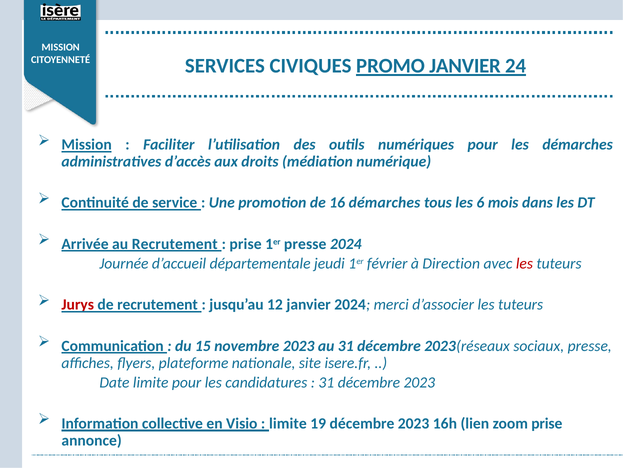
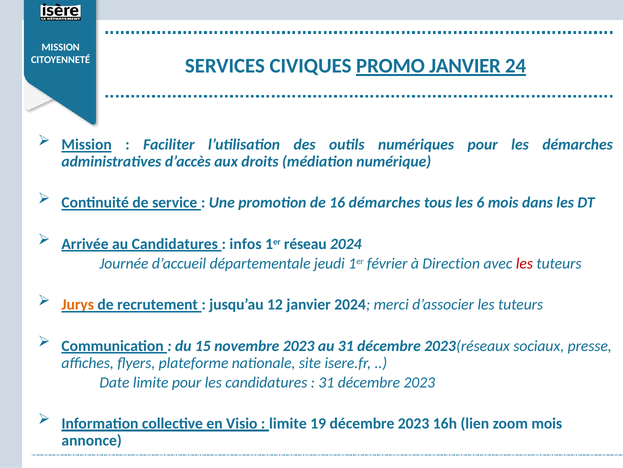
au Recrutement: Recrutement -> Candidatures
prise at (246, 244): prise -> infos
1er presse: presse -> réseau
Jurys colour: red -> orange
zoom prise: prise -> mois
